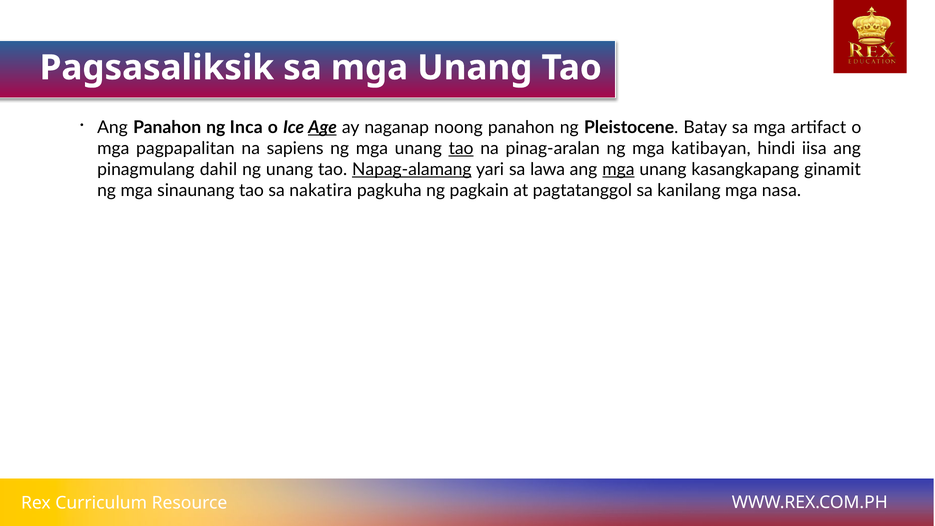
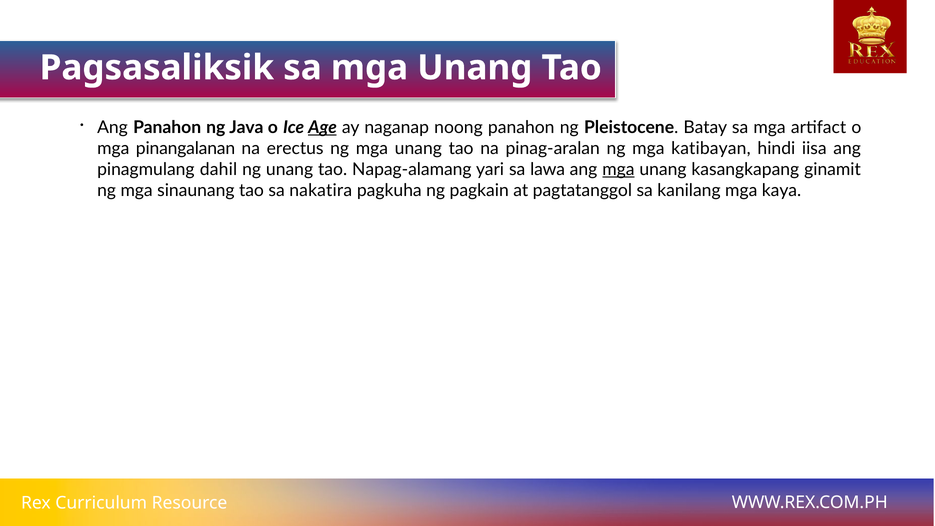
Inca: Inca -> Java
pagpapalitan: pagpapalitan -> pinangalanan
sapiens: sapiens -> erectus
tao at (461, 148) underline: present -> none
Napag-alamang underline: present -> none
nasa: nasa -> kaya
